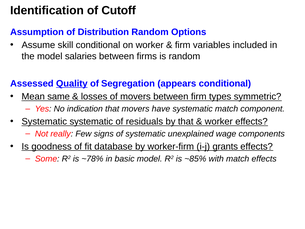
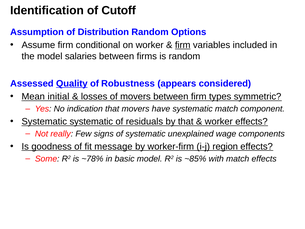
Assume skill: skill -> firm
firm at (183, 45) underline: none -> present
Segregation: Segregation -> Robustness
appears conditional: conditional -> considered
same: same -> initial
database: database -> message
grants: grants -> region
